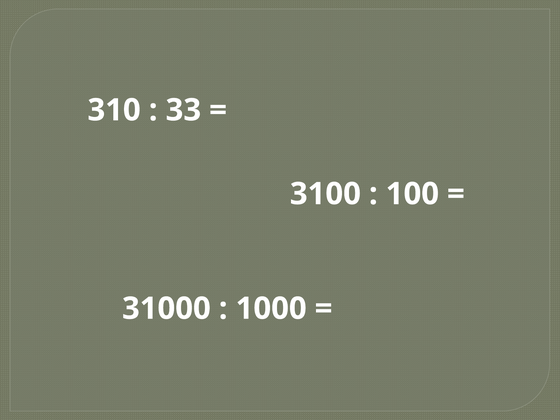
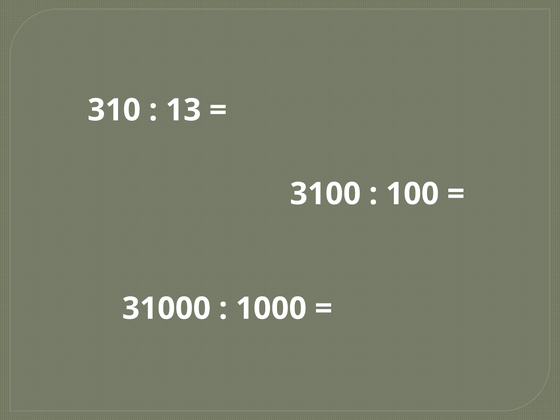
33: 33 -> 13
